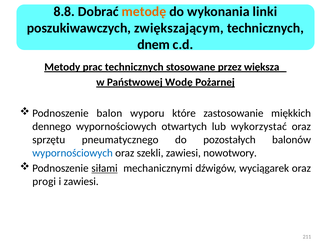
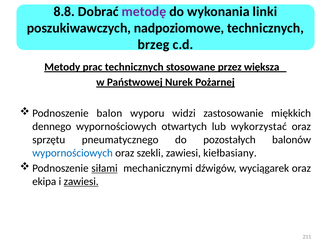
metodę colour: orange -> purple
zwiększającym: zwiększającym -> nadpoziomowe
dnem: dnem -> brzeg
Wodę: Wodę -> Nurek
które: które -> widzi
nowotwory: nowotwory -> kiełbasiany
progi: progi -> ekipa
zawiesi at (81, 182) underline: none -> present
